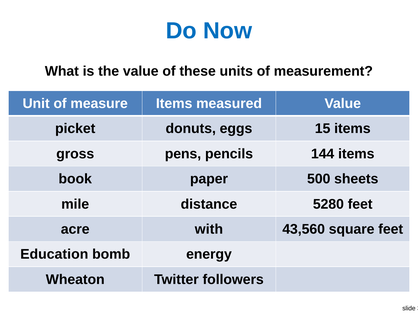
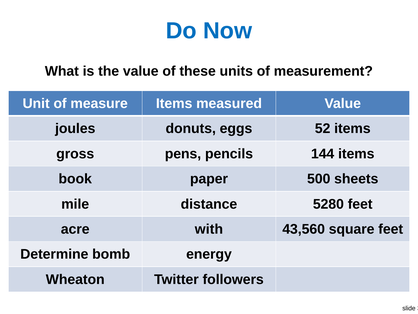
picket: picket -> joules
15: 15 -> 52
Education: Education -> Determine
